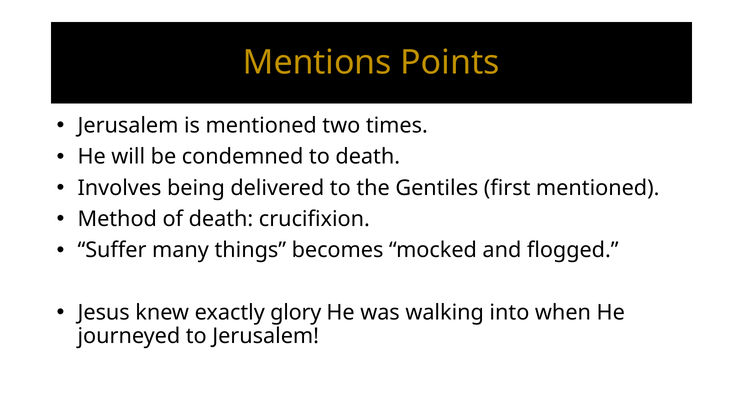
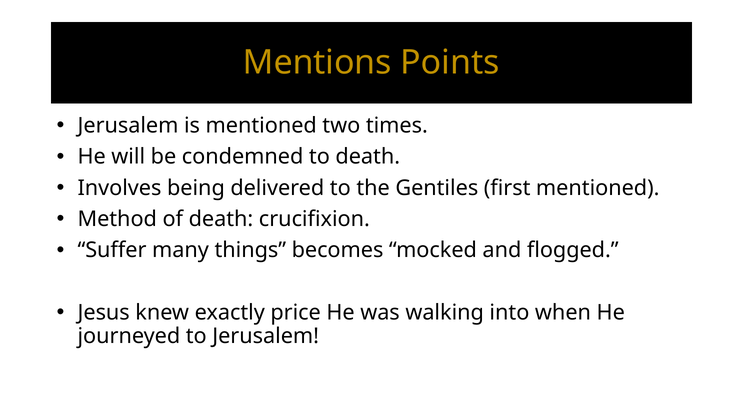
glory: glory -> price
